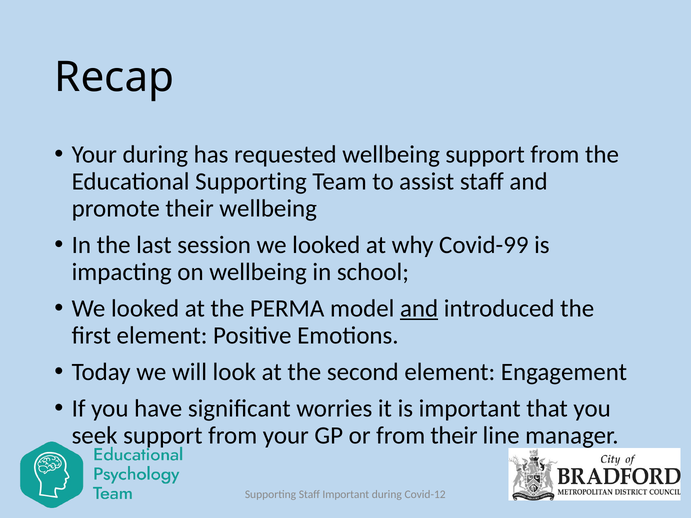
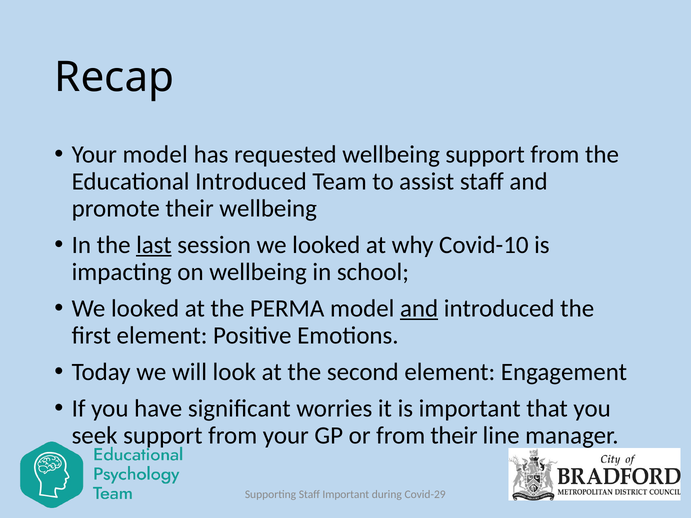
Your during: during -> model
Educational Supporting: Supporting -> Introduced
last underline: none -> present
Covid-99: Covid-99 -> Covid-10
Covid-12: Covid-12 -> Covid-29
